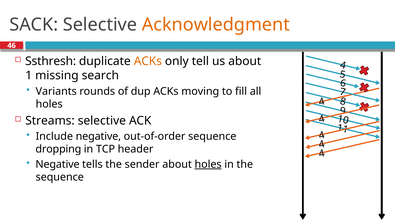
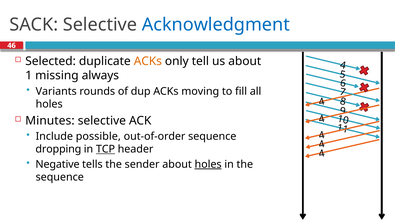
Acknowledgment colour: orange -> blue
Ssthresh: Ssthresh -> Selected
search: search -> always
Streams: Streams -> Minutes
Include negative: negative -> possible
TCP underline: none -> present
